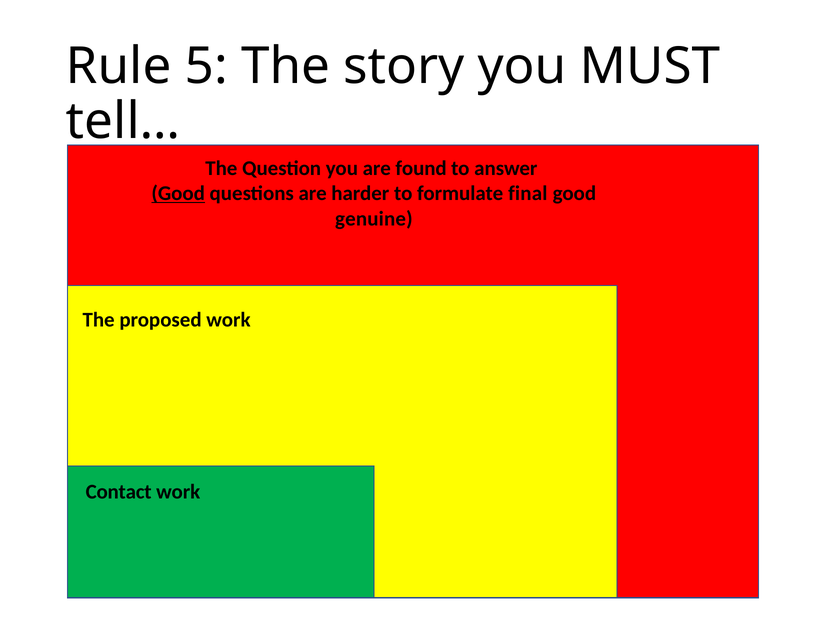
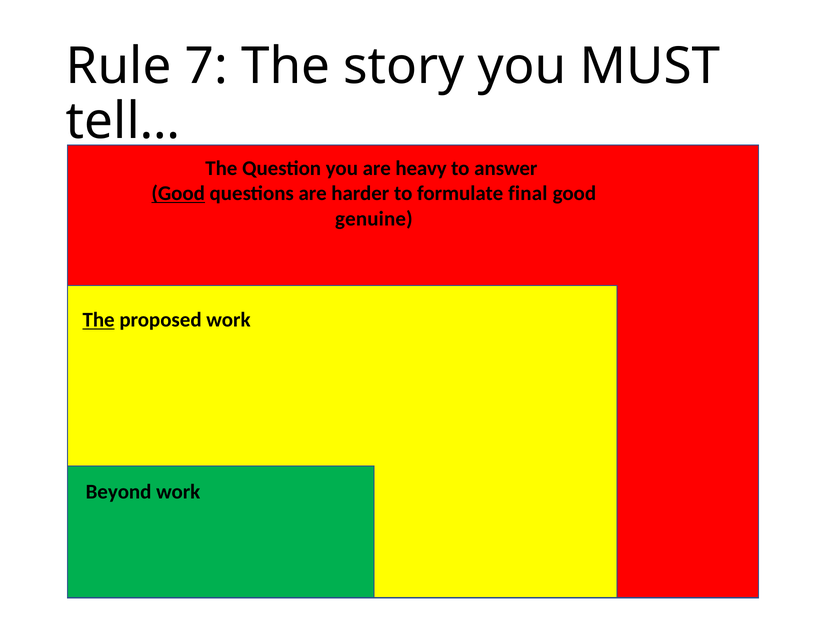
5: 5 -> 7
found: found -> heavy
The at (99, 320) underline: none -> present
Contact: Contact -> Beyond
